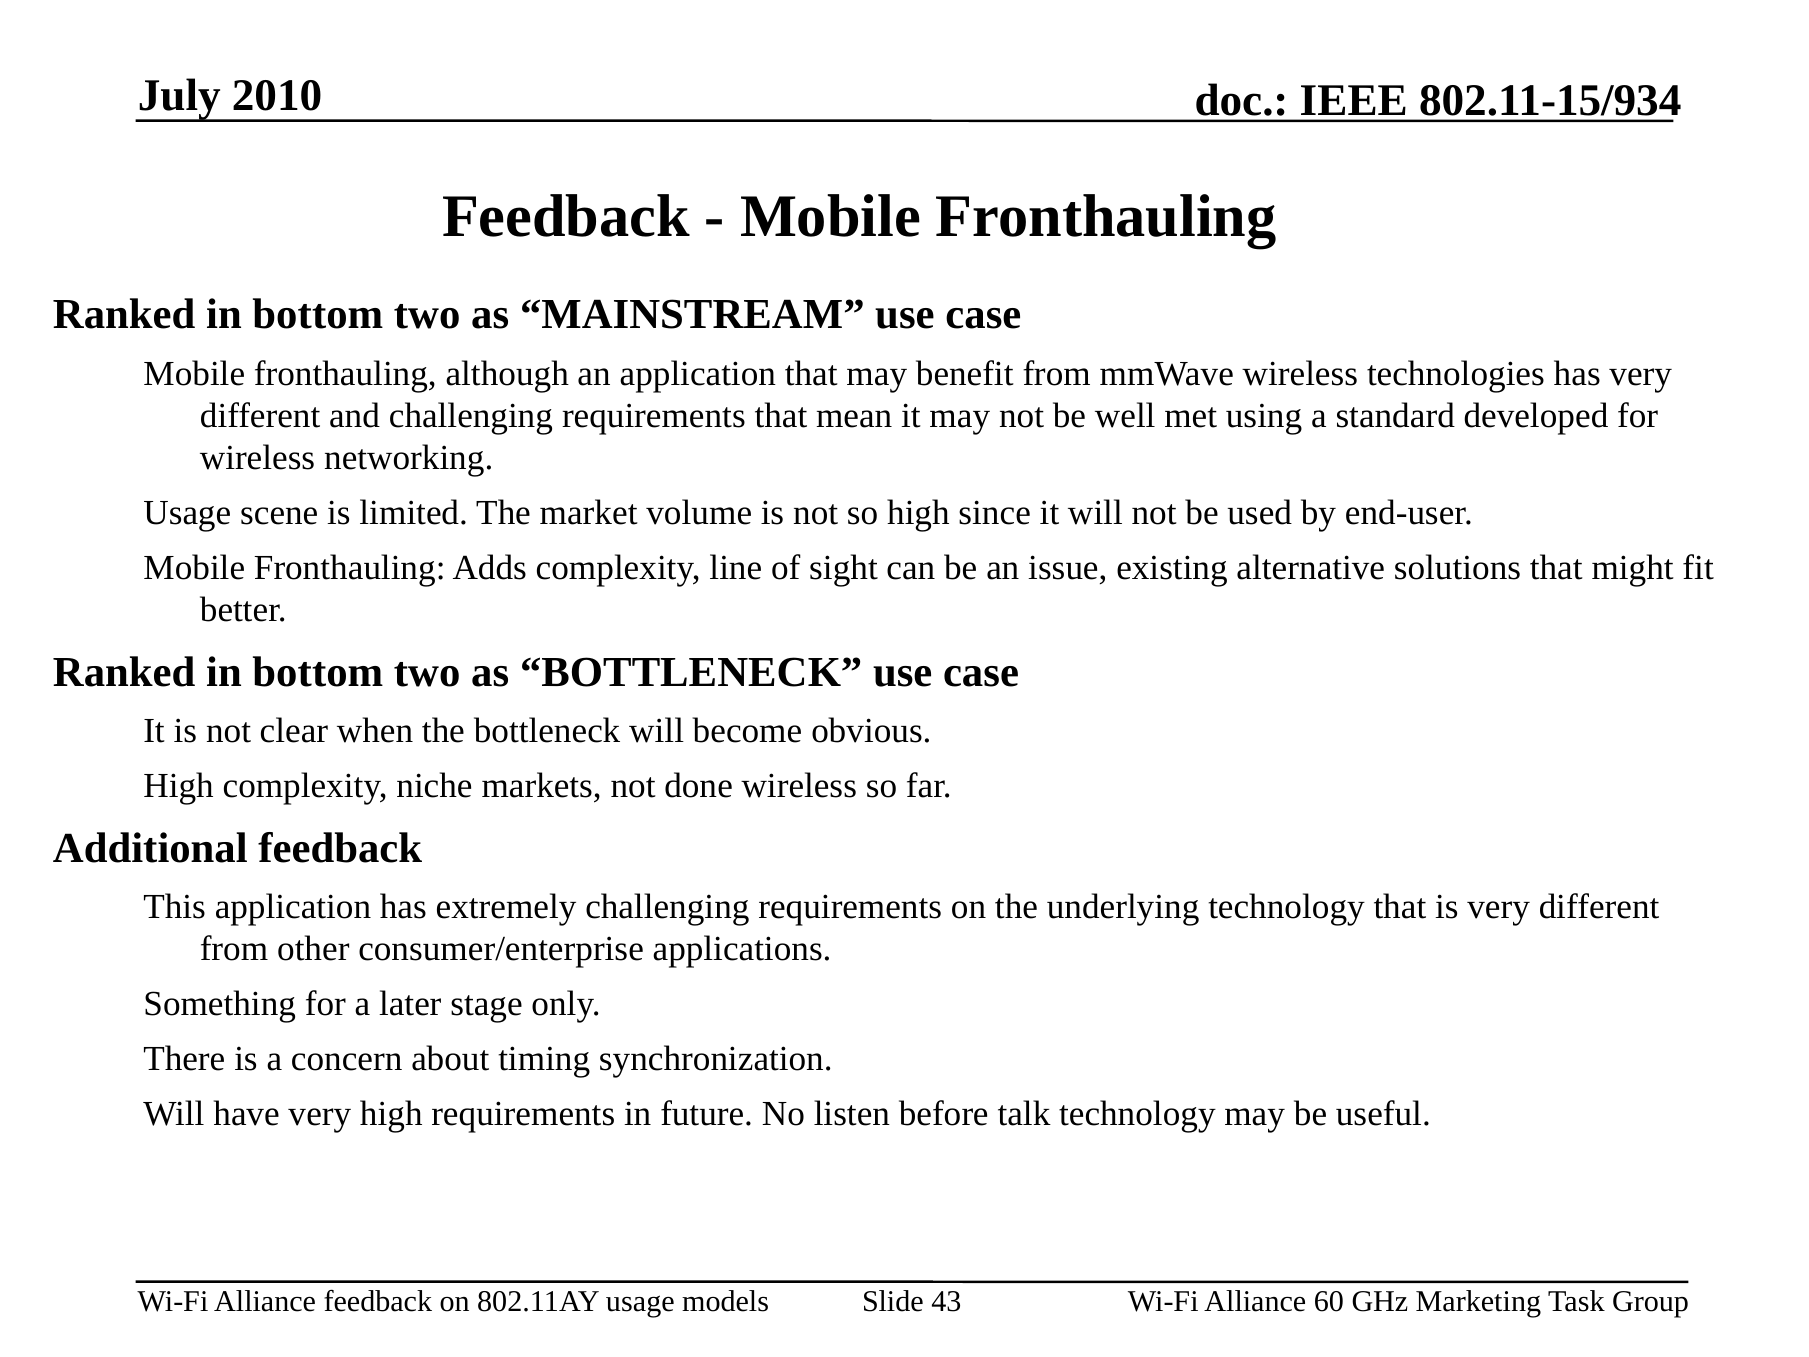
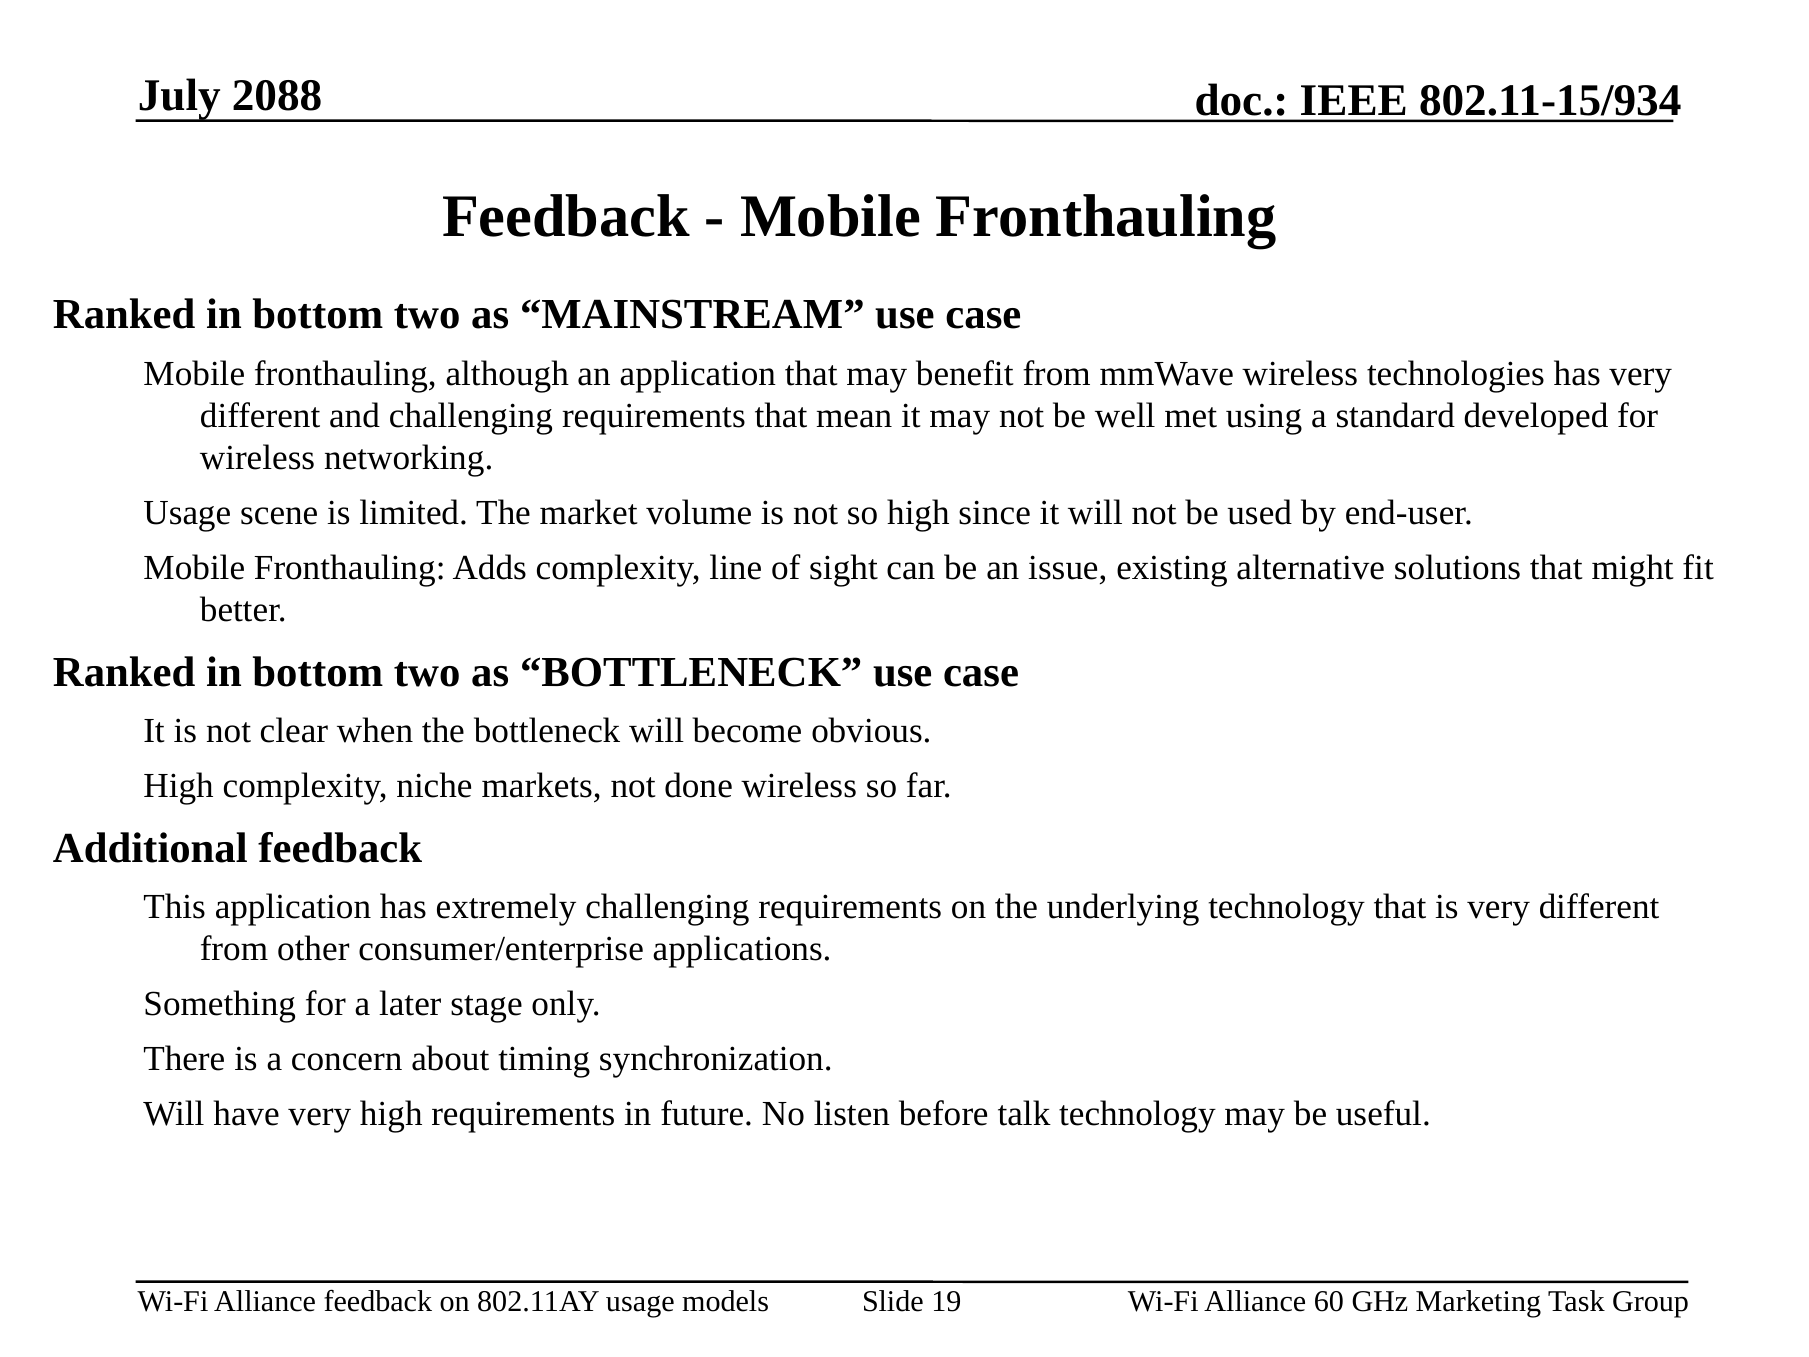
2010: 2010 -> 2088
43: 43 -> 19
